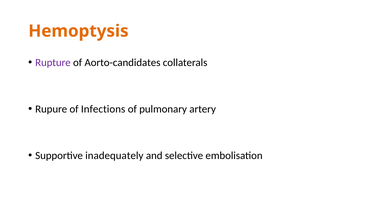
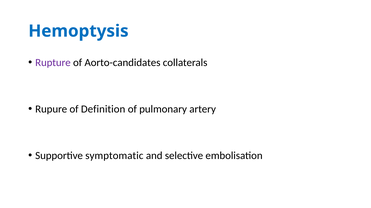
Hemoptysis colour: orange -> blue
Infections: Infections -> Definition
inadequately: inadequately -> symptomatic
